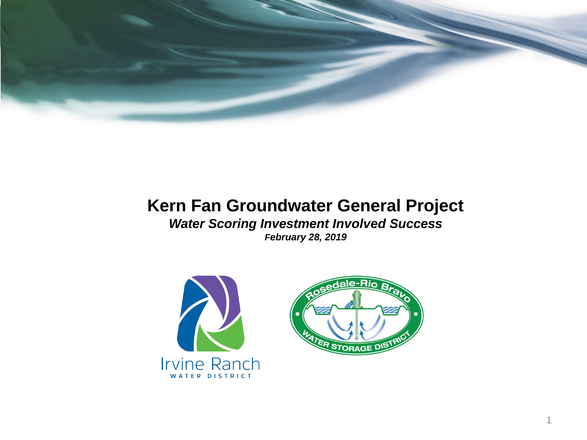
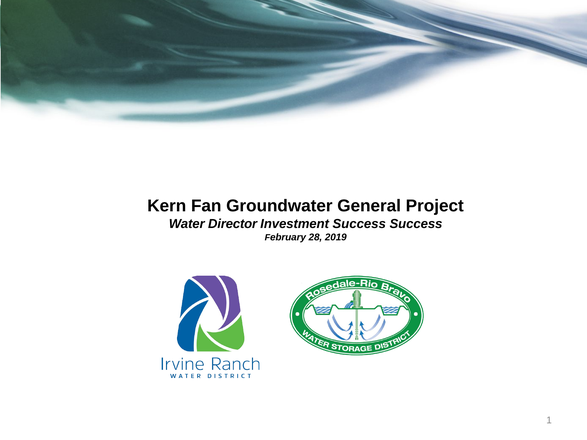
Scoring: Scoring -> Director
Investment Involved: Involved -> Success
